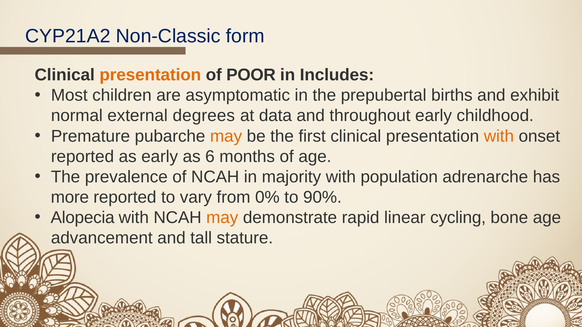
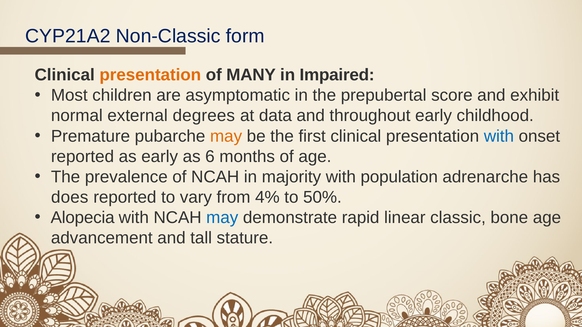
POOR: POOR -> MANY
Includes: Includes -> Impaired
births: births -> score
with at (499, 136) colour: orange -> blue
more: more -> does
0%: 0% -> 4%
90%: 90% -> 50%
may at (222, 218) colour: orange -> blue
cycling: cycling -> classic
